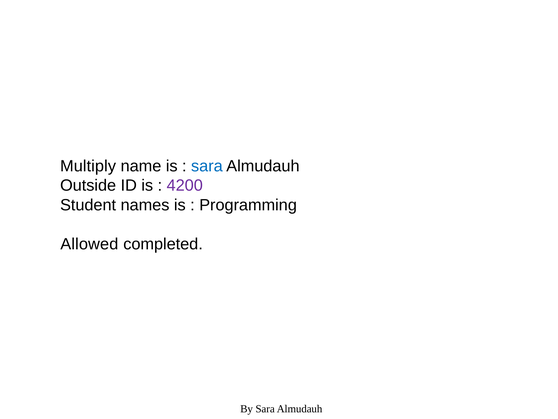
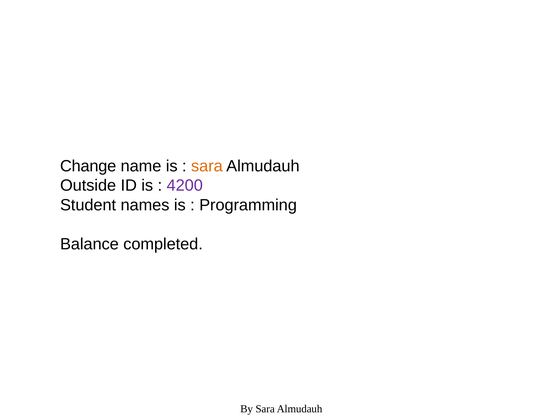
Multiply: Multiply -> Change
sara at (207, 166) colour: blue -> orange
Allowed: Allowed -> Balance
